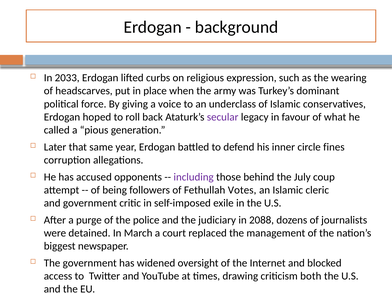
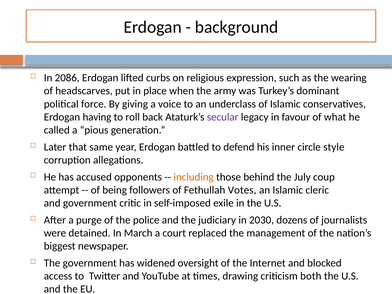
2033: 2033 -> 2086
hoped: hoped -> having
fines: fines -> style
including colour: purple -> orange
2088: 2088 -> 2030
